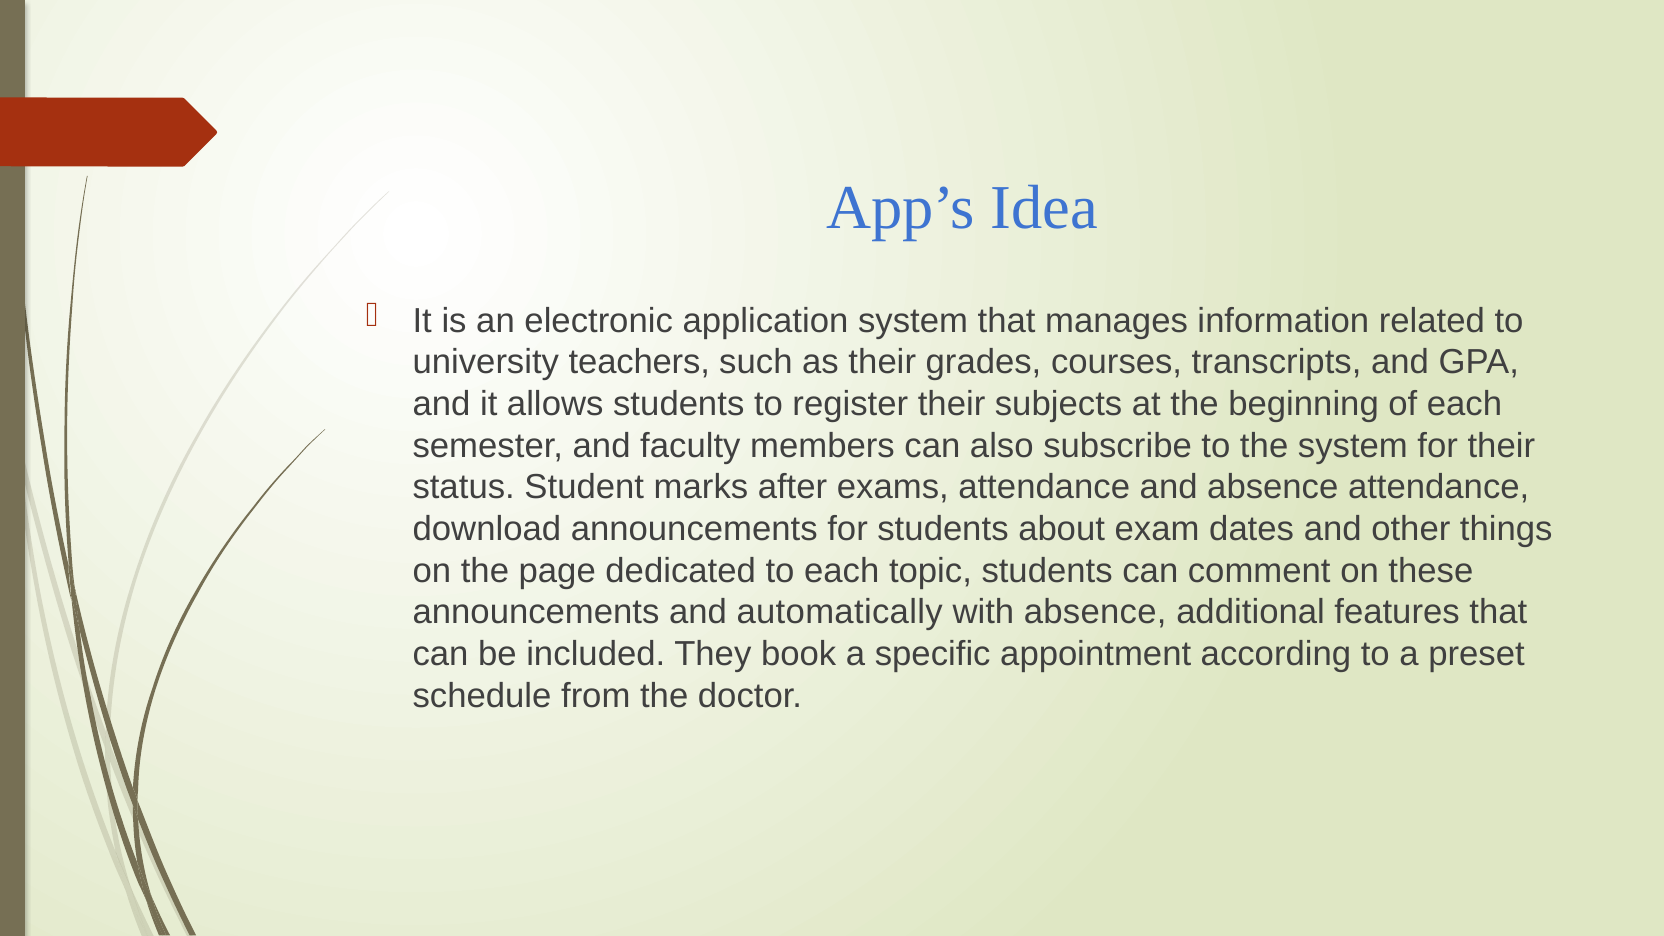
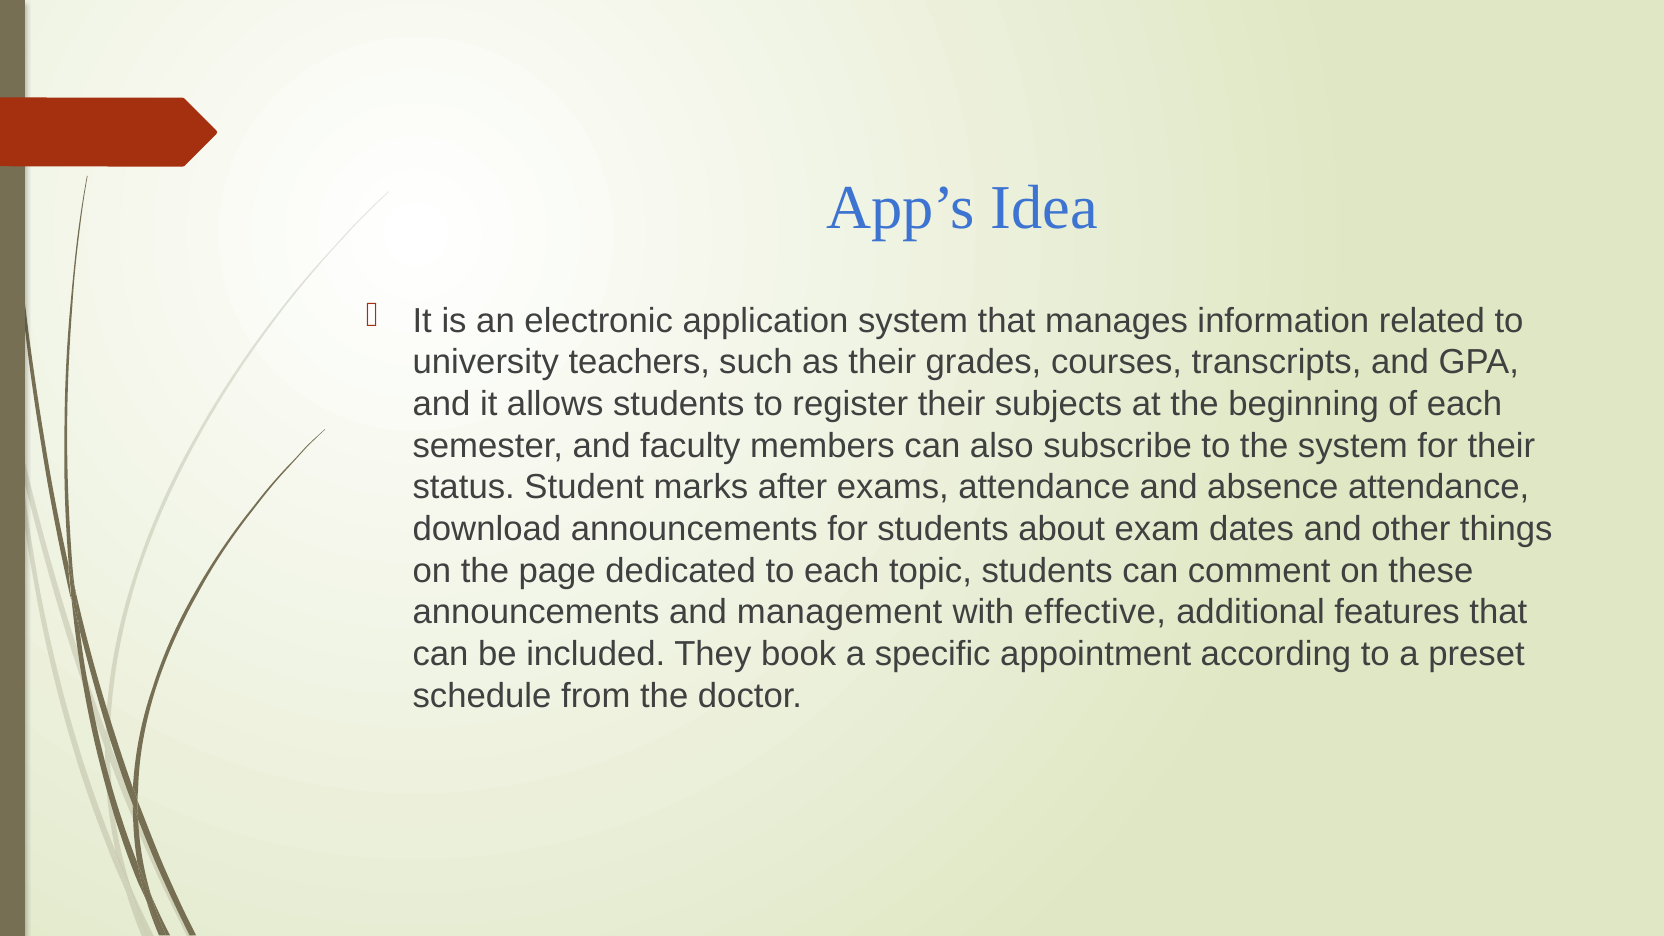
automatically: automatically -> management
with absence: absence -> effective
